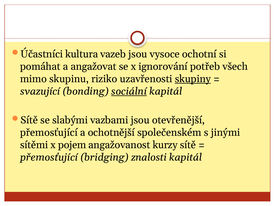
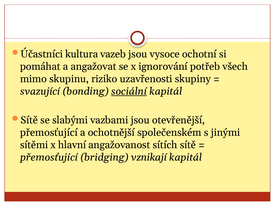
skupiny underline: present -> none
pojem: pojem -> hlavní
kurzy: kurzy -> sítích
znalosti: znalosti -> vznikají
